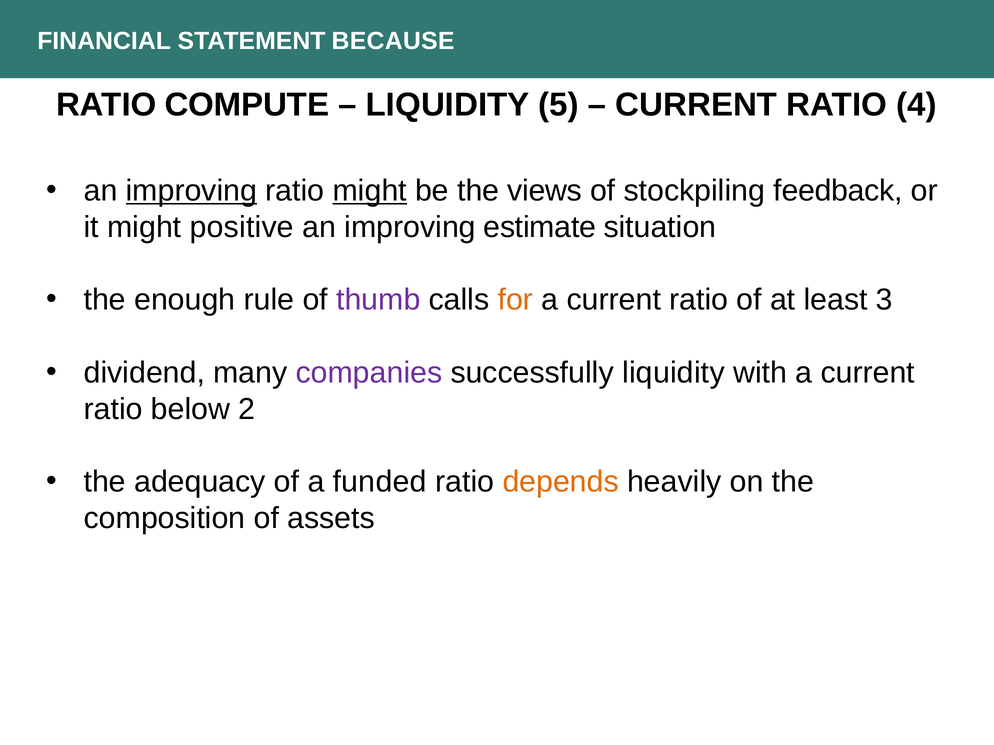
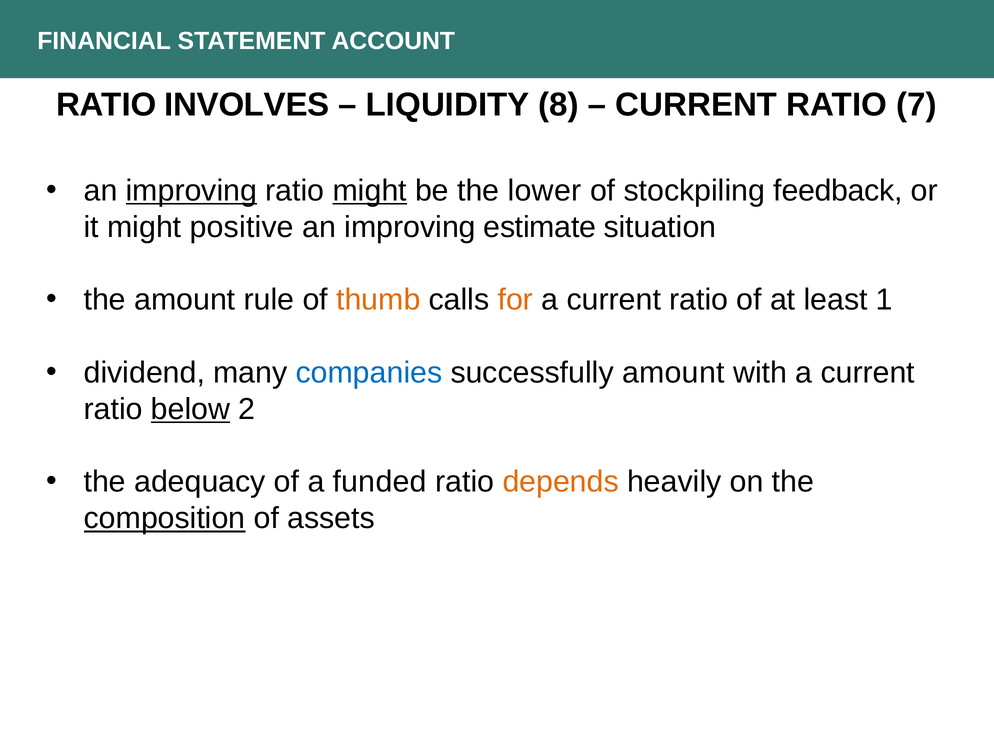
BECAUSE: BECAUSE -> ACCOUNT
COMPUTE: COMPUTE -> INVOLVES
5: 5 -> 8
4: 4 -> 7
views: views -> lower
the enough: enough -> amount
thumb colour: purple -> orange
3: 3 -> 1
companies colour: purple -> blue
successfully liquidity: liquidity -> amount
below underline: none -> present
composition underline: none -> present
